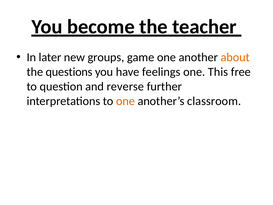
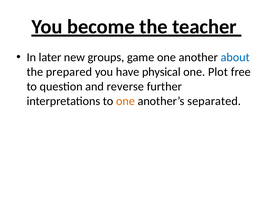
about colour: orange -> blue
questions: questions -> prepared
feelings: feelings -> physical
This: This -> Plot
classroom: classroom -> separated
